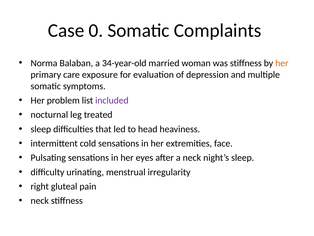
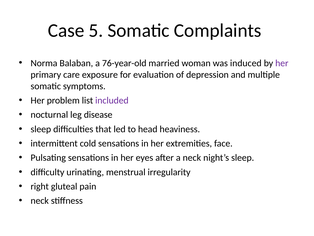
0: 0 -> 5
34-year-old: 34-year-old -> 76-year-old
was stiffness: stiffness -> induced
her at (282, 63) colour: orange -> purple
treated: treated -> disease
